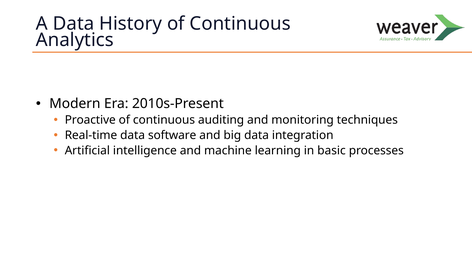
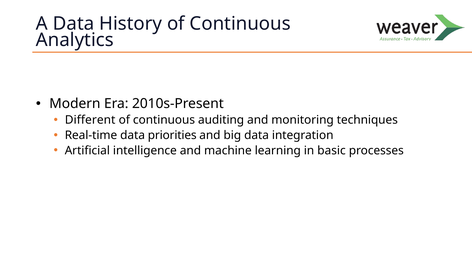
Proactive: Proactive -> Different
software: software -> priorities
